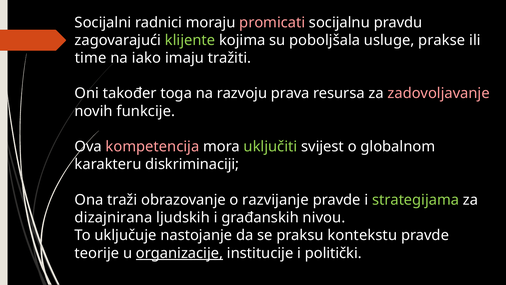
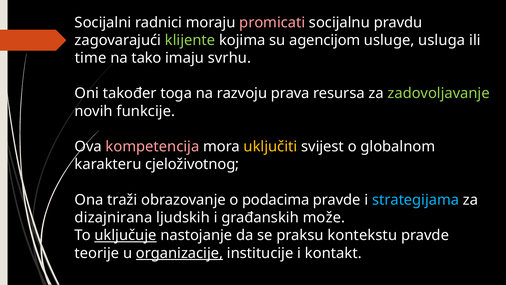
poboljšala: poboljšala -> agencijom
prakse: prakse -> usluga
iako: iako -> tako
tražiti: tražiti -> svrhu
zadovoljavanje colour: pink -> light green
uključiti colour: light green -> yellow
diskriminaciji: diskriminaciji -> cjeloživotnog
razvijanje: razvijanje -> podacima
strategijama colour: light green -> light blue
nivou: nivou -> može
uključuje underline: none -> present
politički: politički -> kontakt
